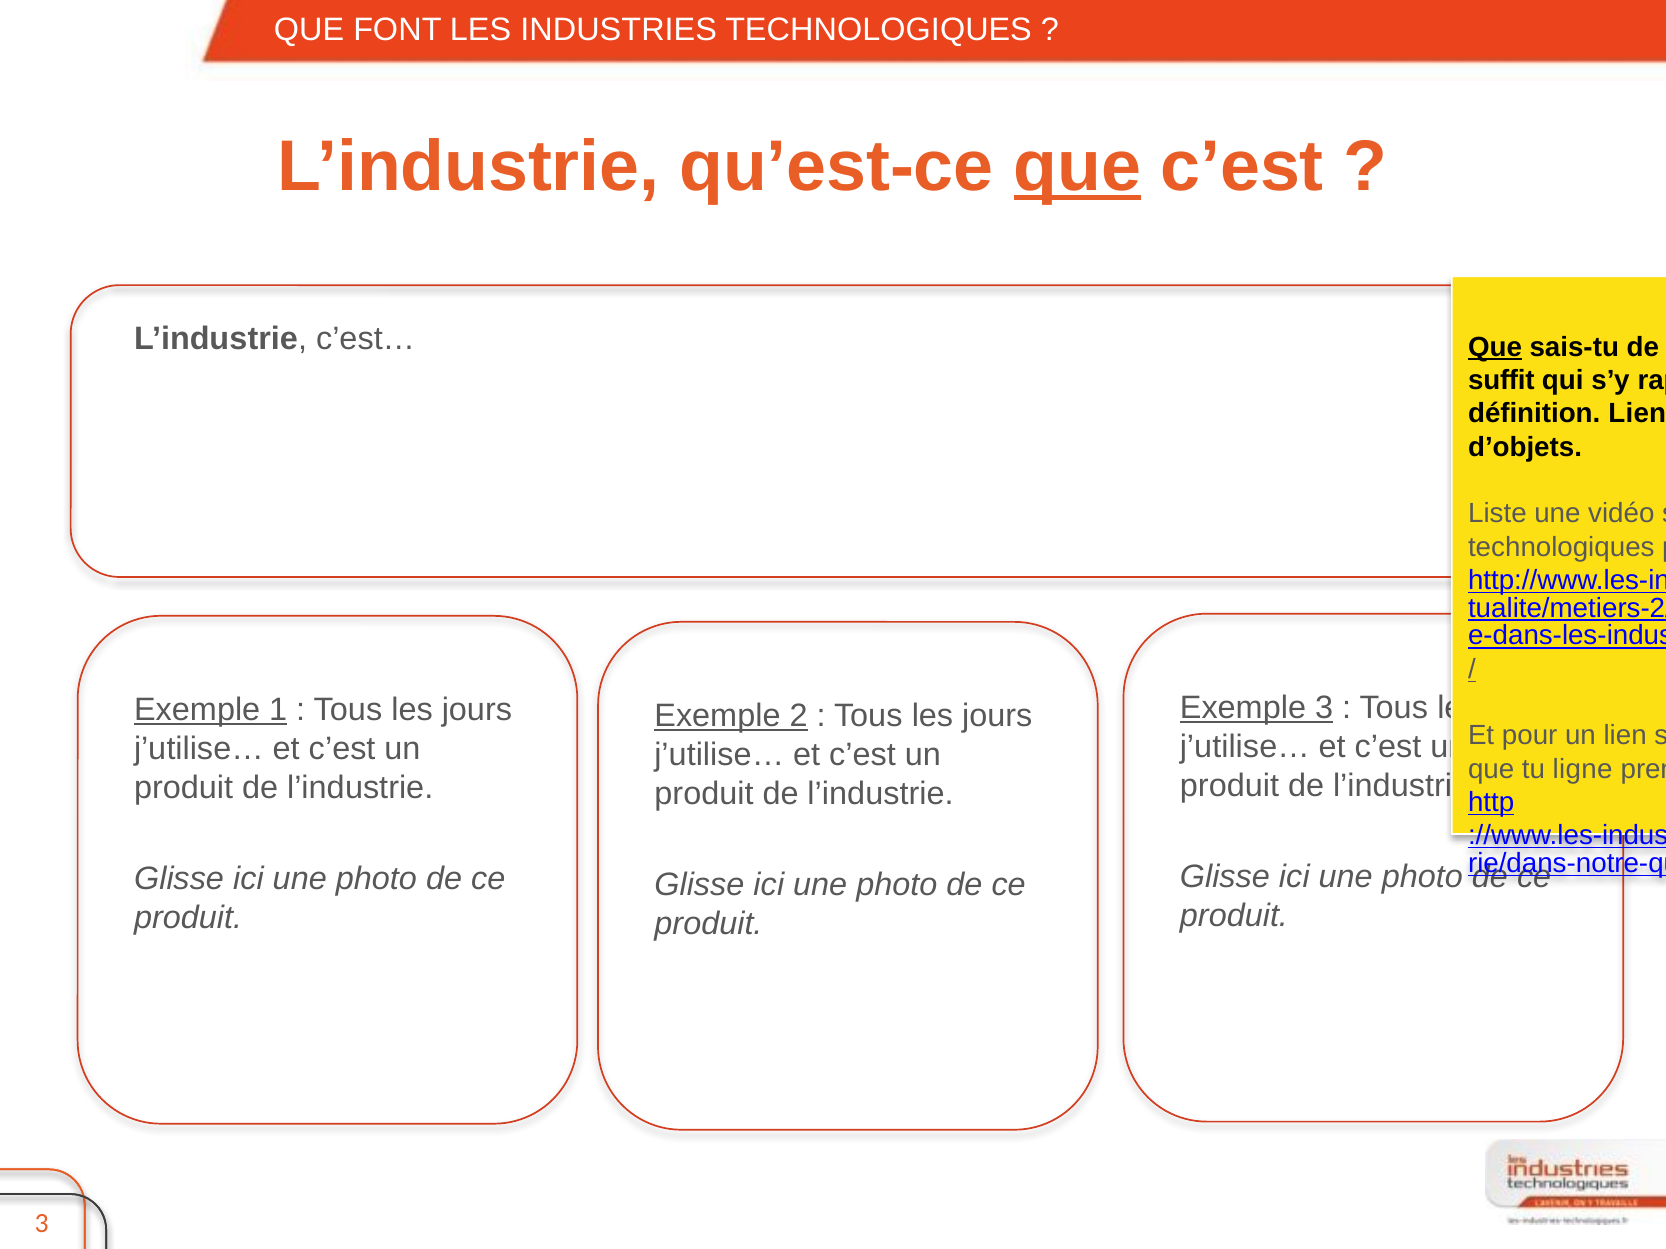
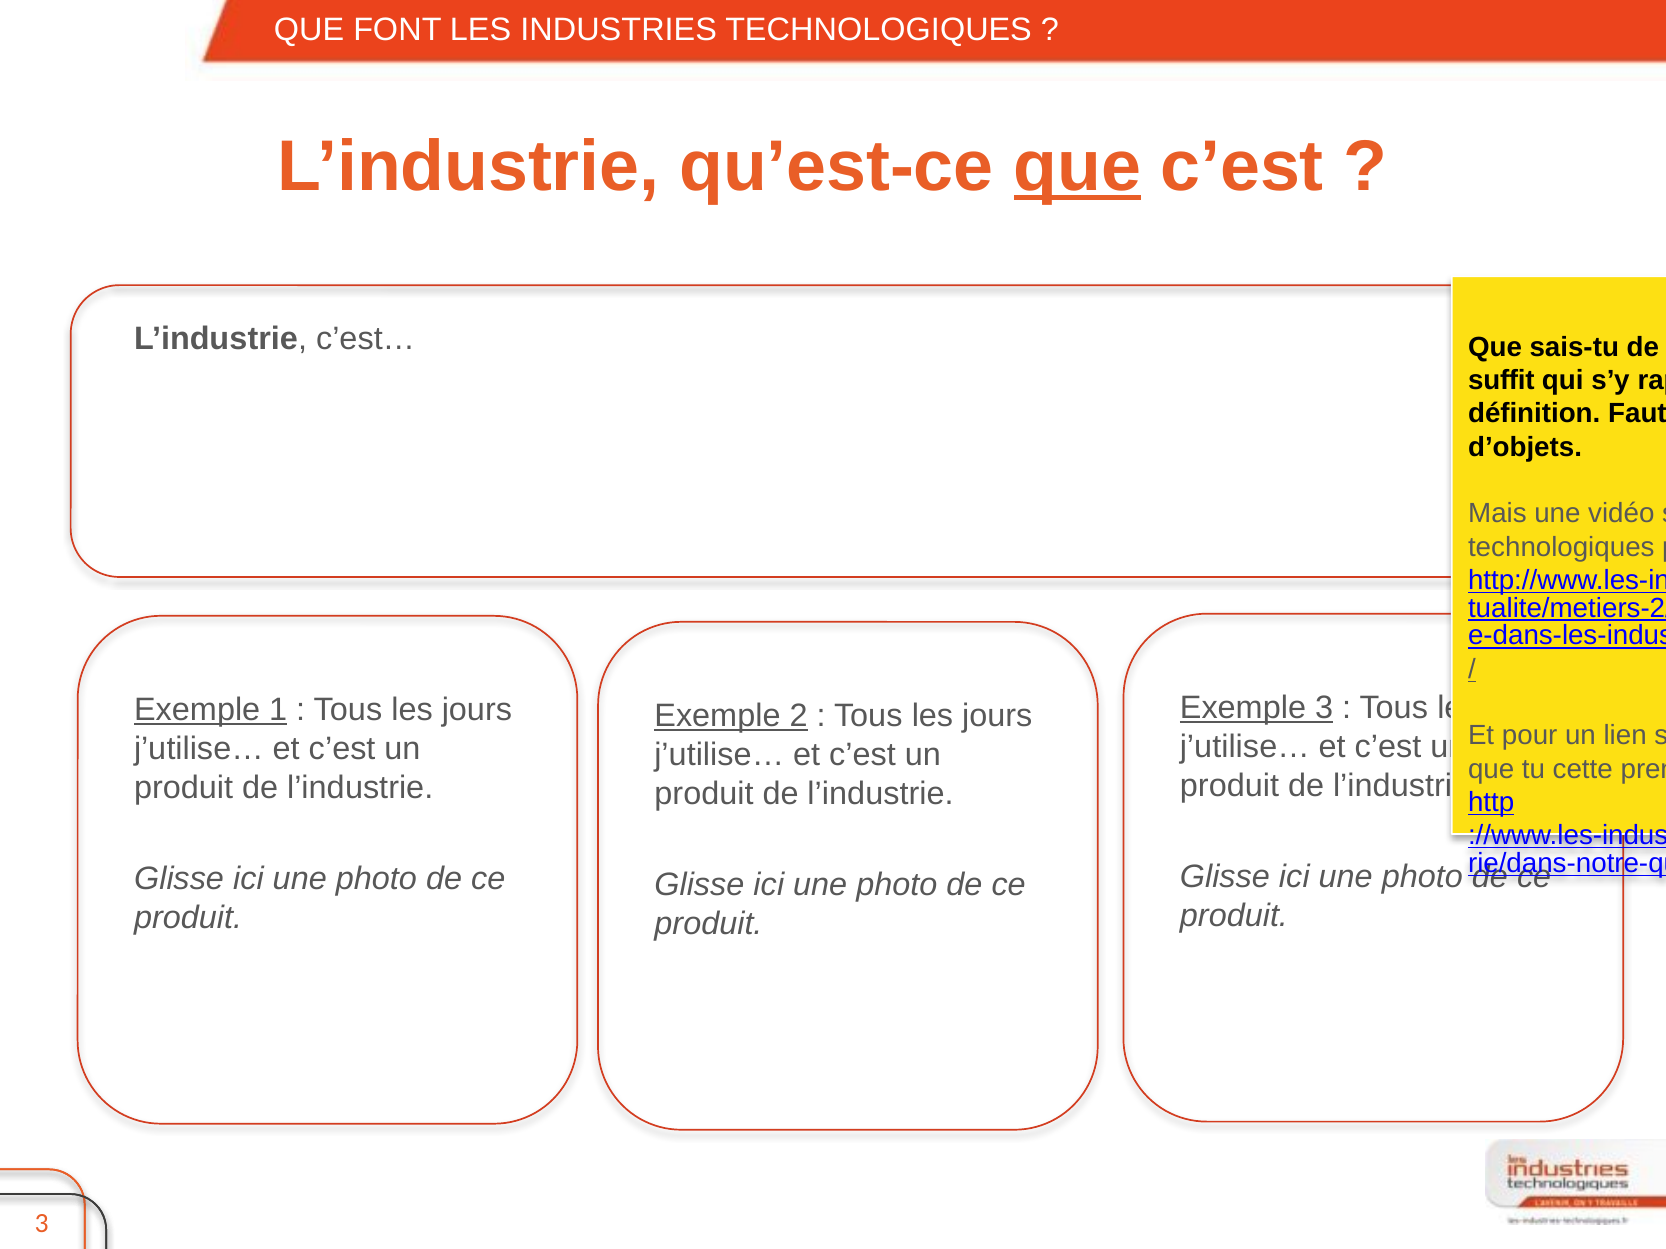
Que at (1495, 347) underline: present -> none
définition Lien: Lien -> Faut
Liste at (1497, 514): Liste -> Mais
ligne: ligne -> cette
